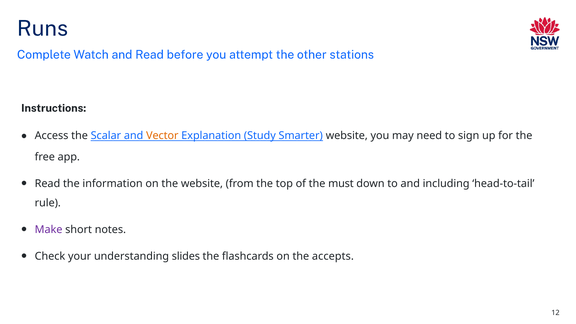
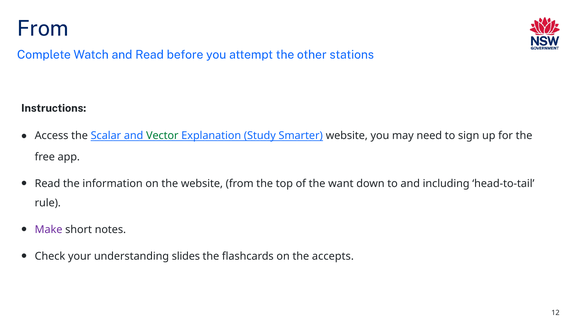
Runs at (43, 29): Runs -> From
Vector colour: orange -> green
must: must -> want
